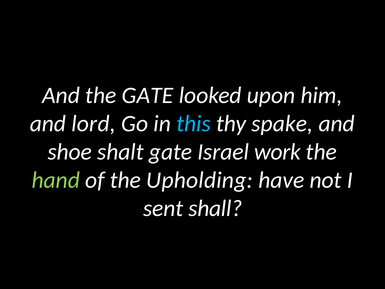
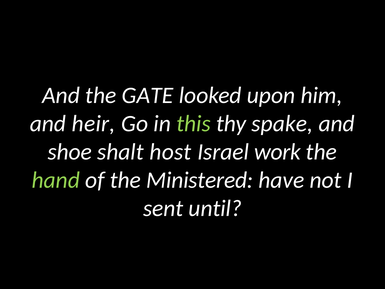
lord: lord -> heir
this colour: light blue -> light green
shalt gate: gate -> host
Upholding: Upholding -> Ministered
shall: shall -> until
